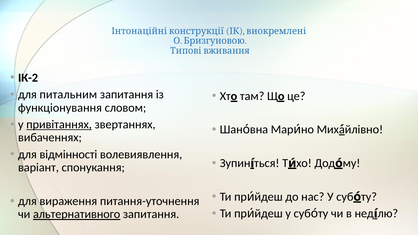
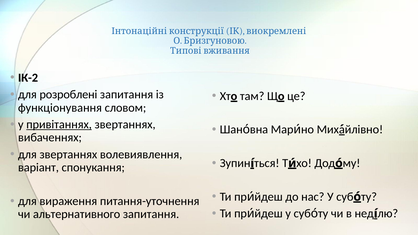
питальним: питальним -> розроблені
для відмінності: відмінності -> звертаннях
альтернативного underline: present -> none
